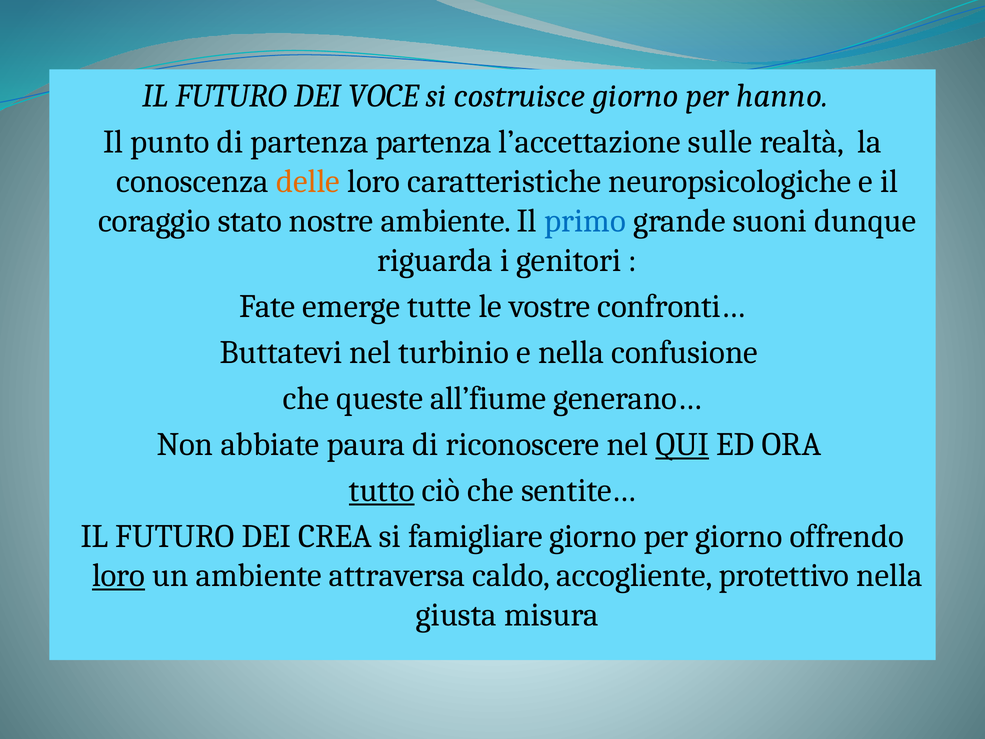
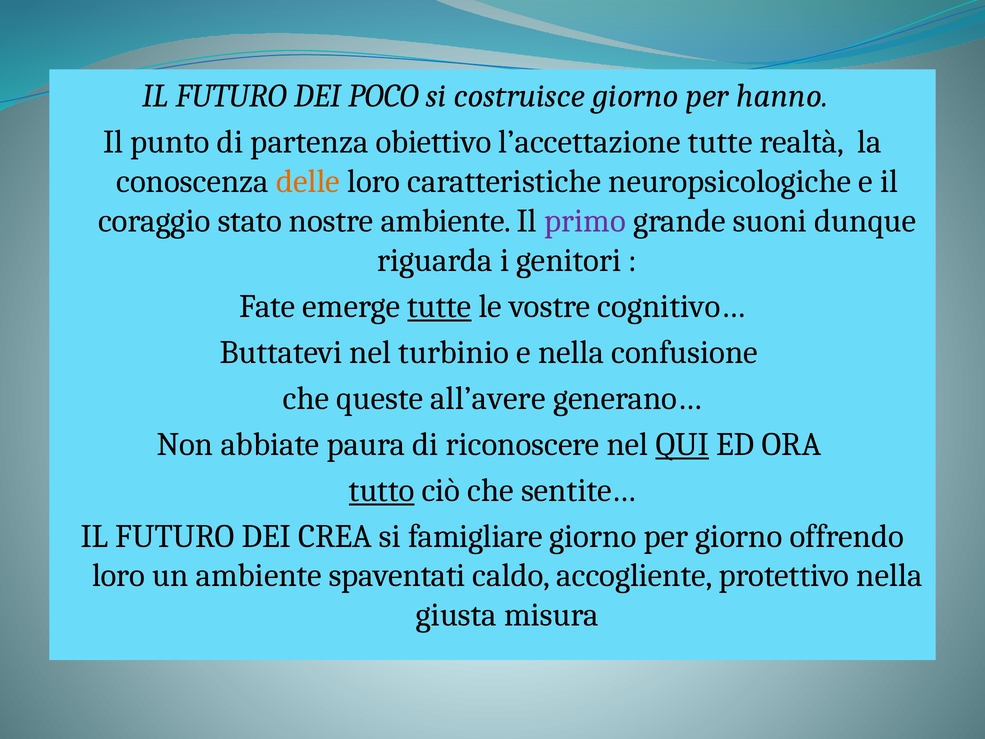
VOCE: VOCE -> POCO
partenza partenza: partenza -> obiettivo
l’accettazione sulle: sulle -> tutte
primo colour: blue -> purple
tutte at (439, 306) underline: none -> present
confronti…: confronti… -> cognitivo…
all’fiume: all’fiume -> all’avere
loro at (119, 575) underline: present -> none
attraversa: attraversa -> spaventati
